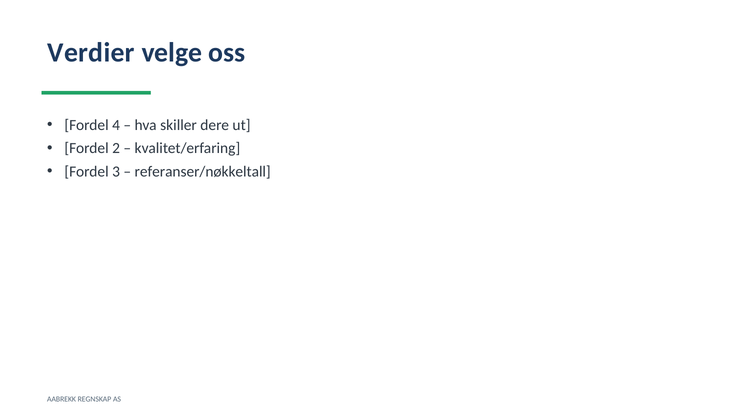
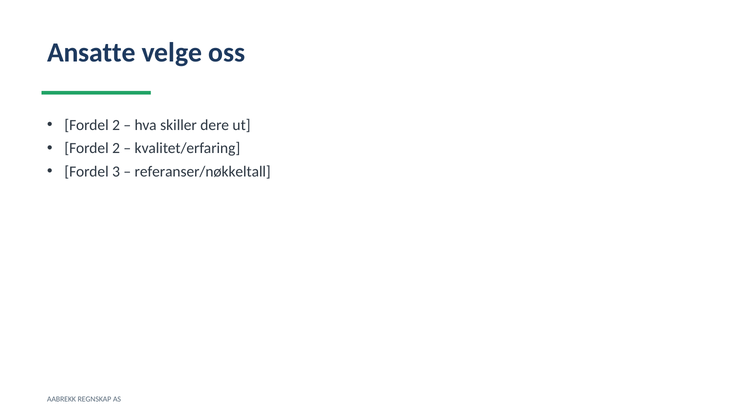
Verdier: Verdier -> Ansatte
4 at (116, 125): 4 -> 2
